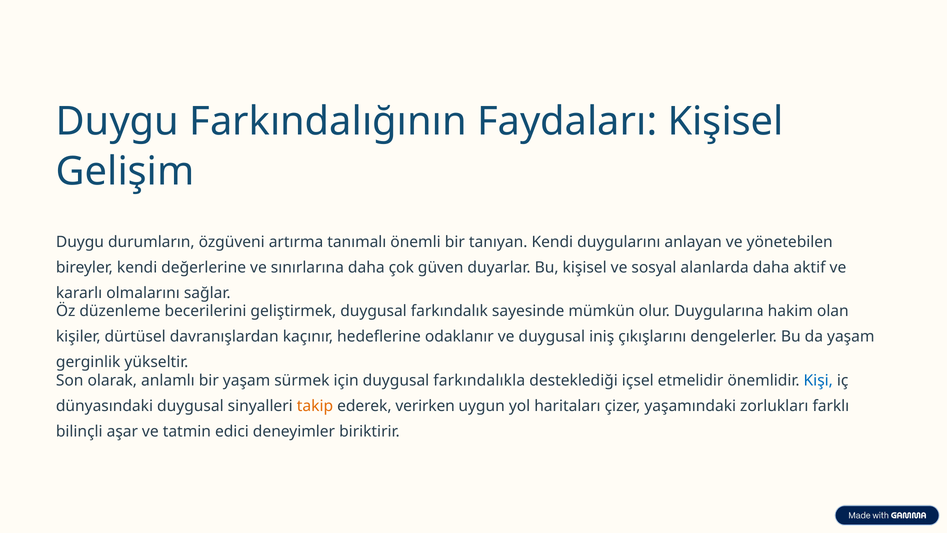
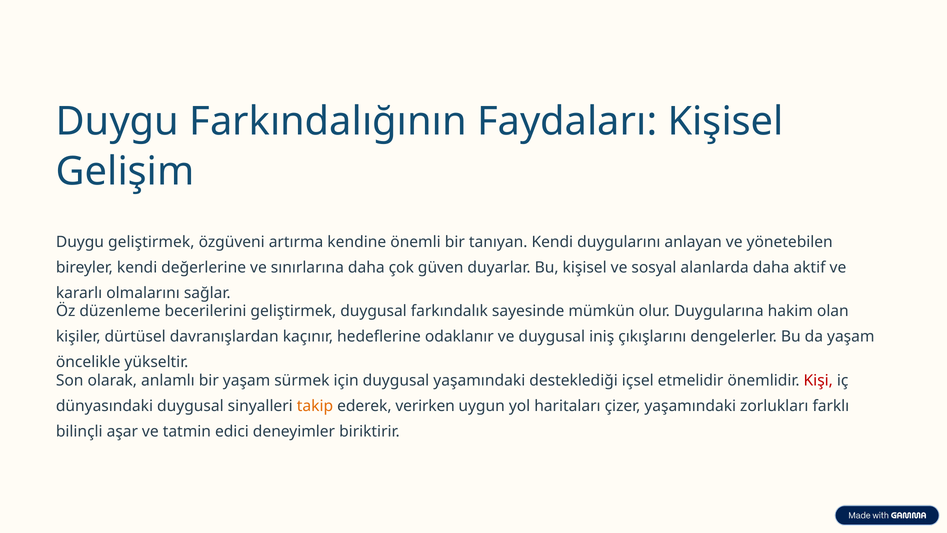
Duygu durumların: durumların -> geliştirmek
tanımalı: tanımalı -> kendine
gerginlik: gerginlik -> öncelikle
duygusal farkındalıkla: farkındalıkla -> yaşamındaki
Kişi colour: blue -> red
